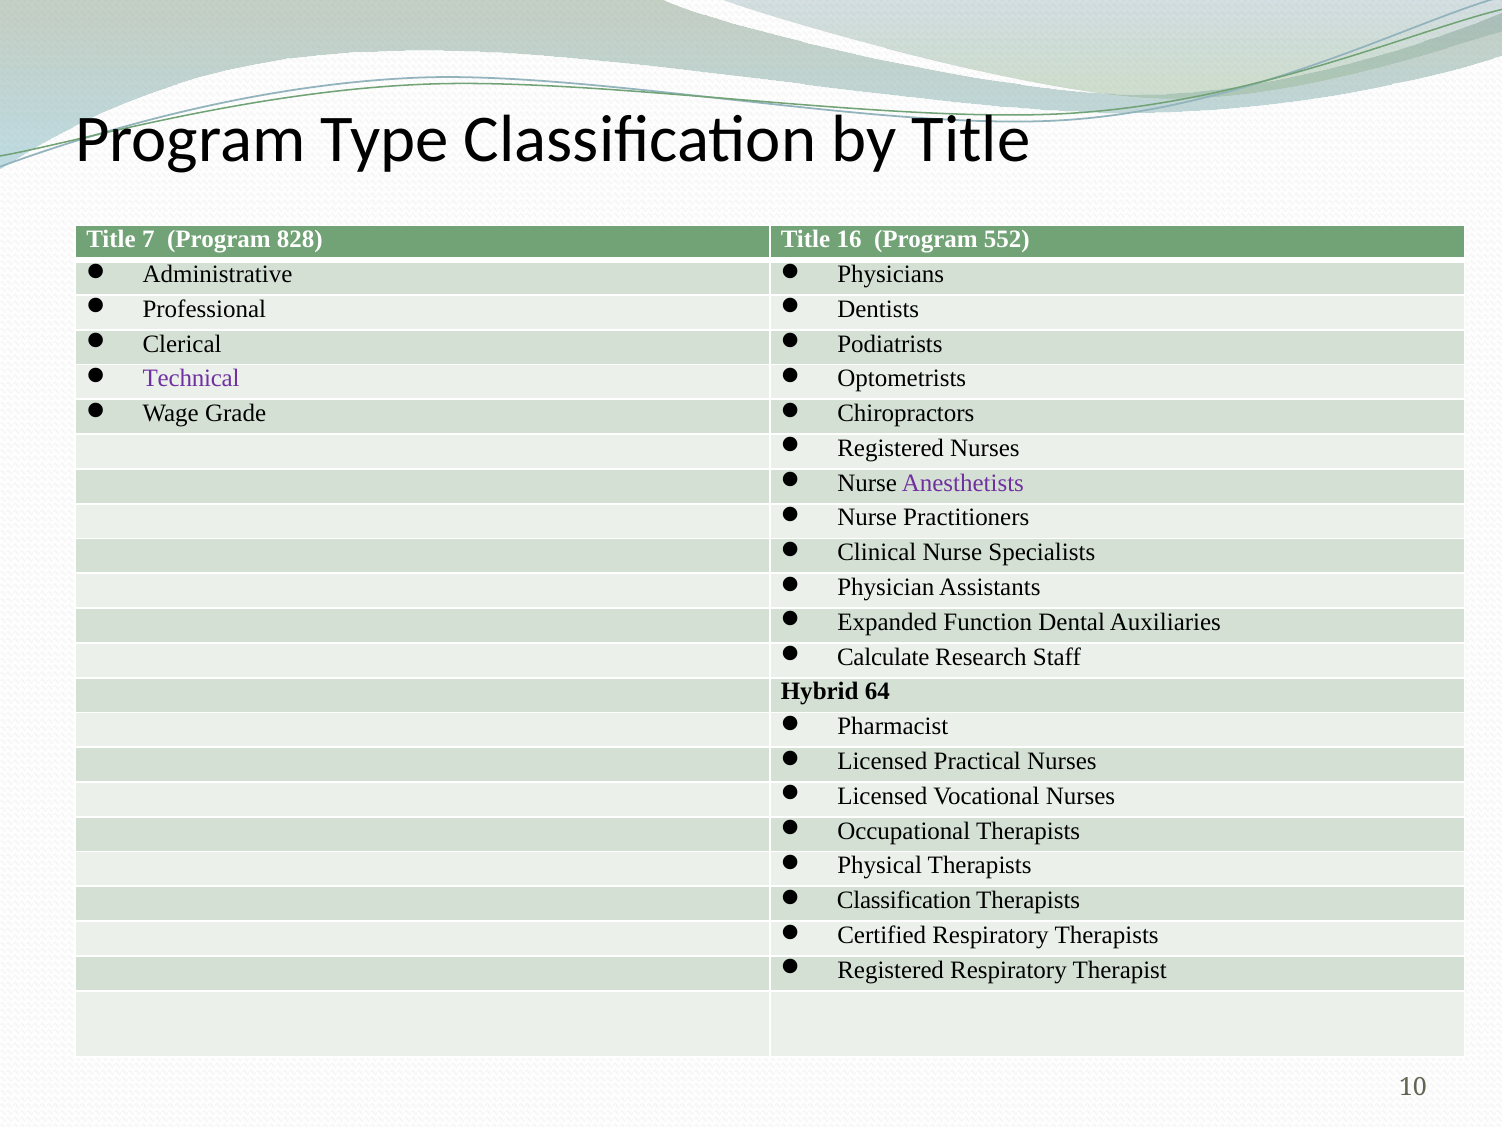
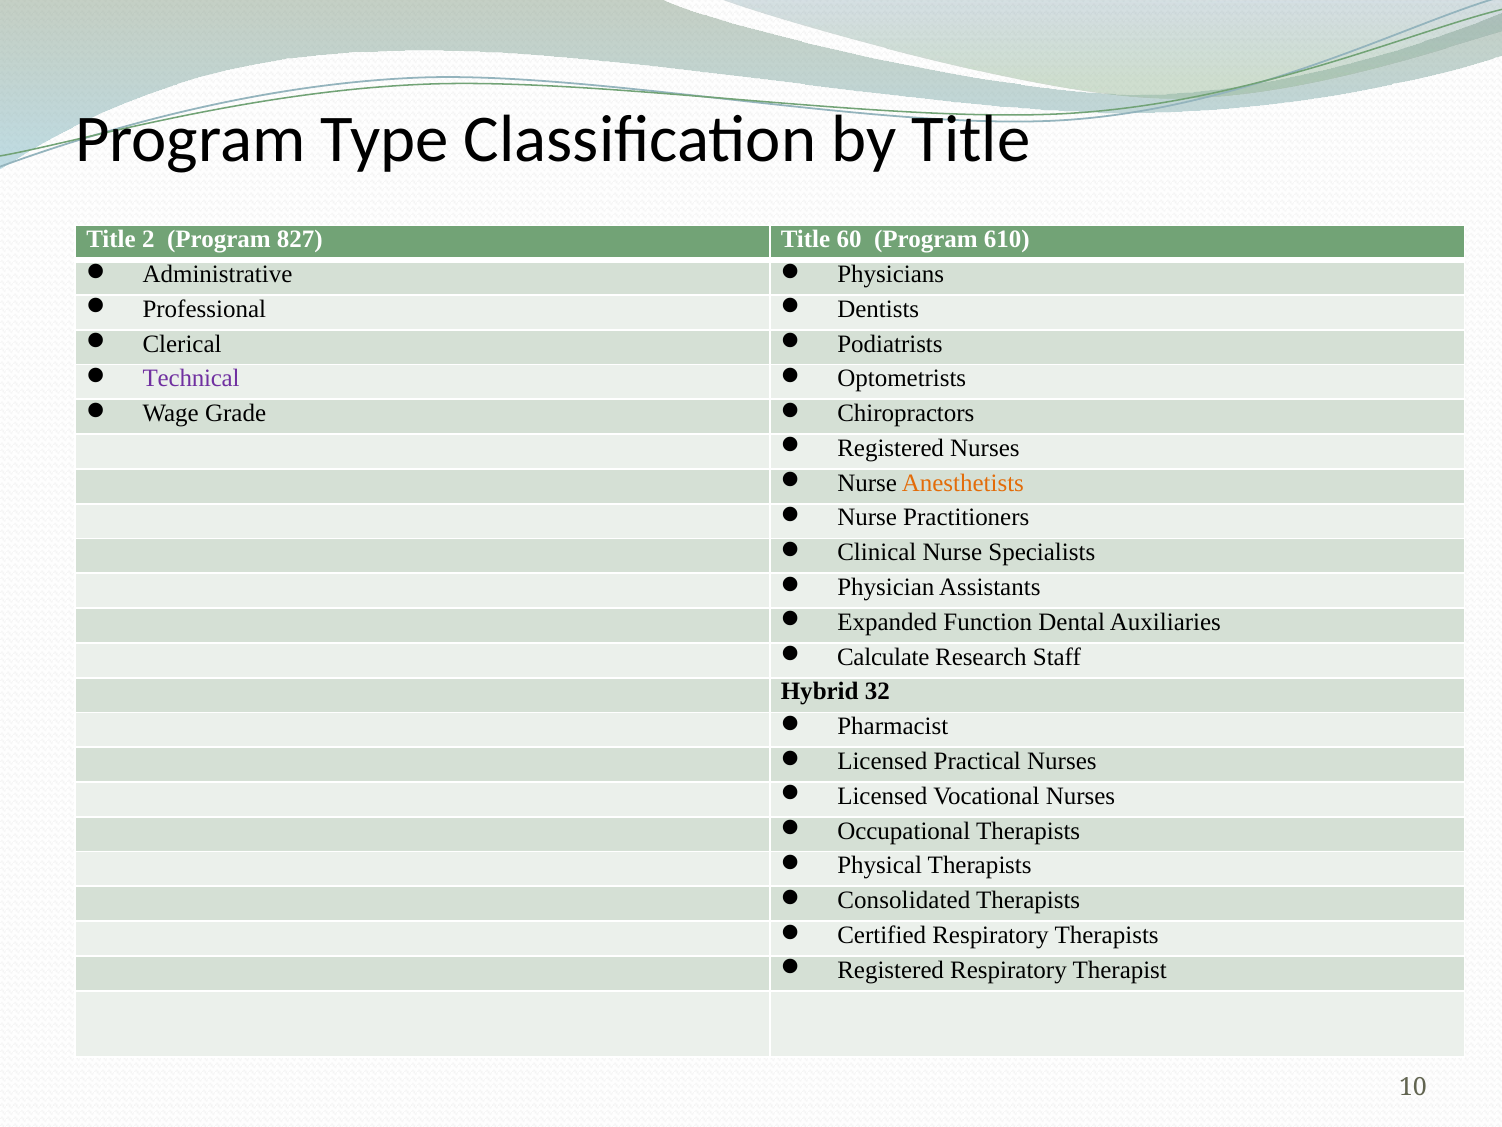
7: 7 -> 2
828: 828 -> 827
16: 16 -> 60
552: 552 -> 610
Anesthetists colour: purple -> orange
64: 64 -> 32
Classification at (904, 900): Classification -> Consolidated
